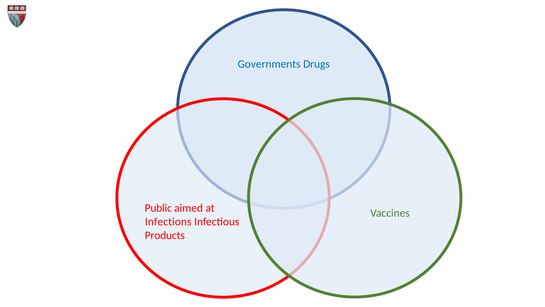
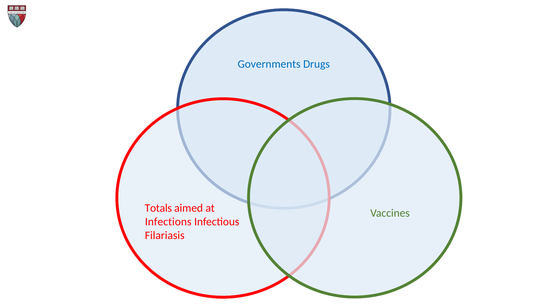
Public: Public -> Totals
Products: Products -> Filariasis
